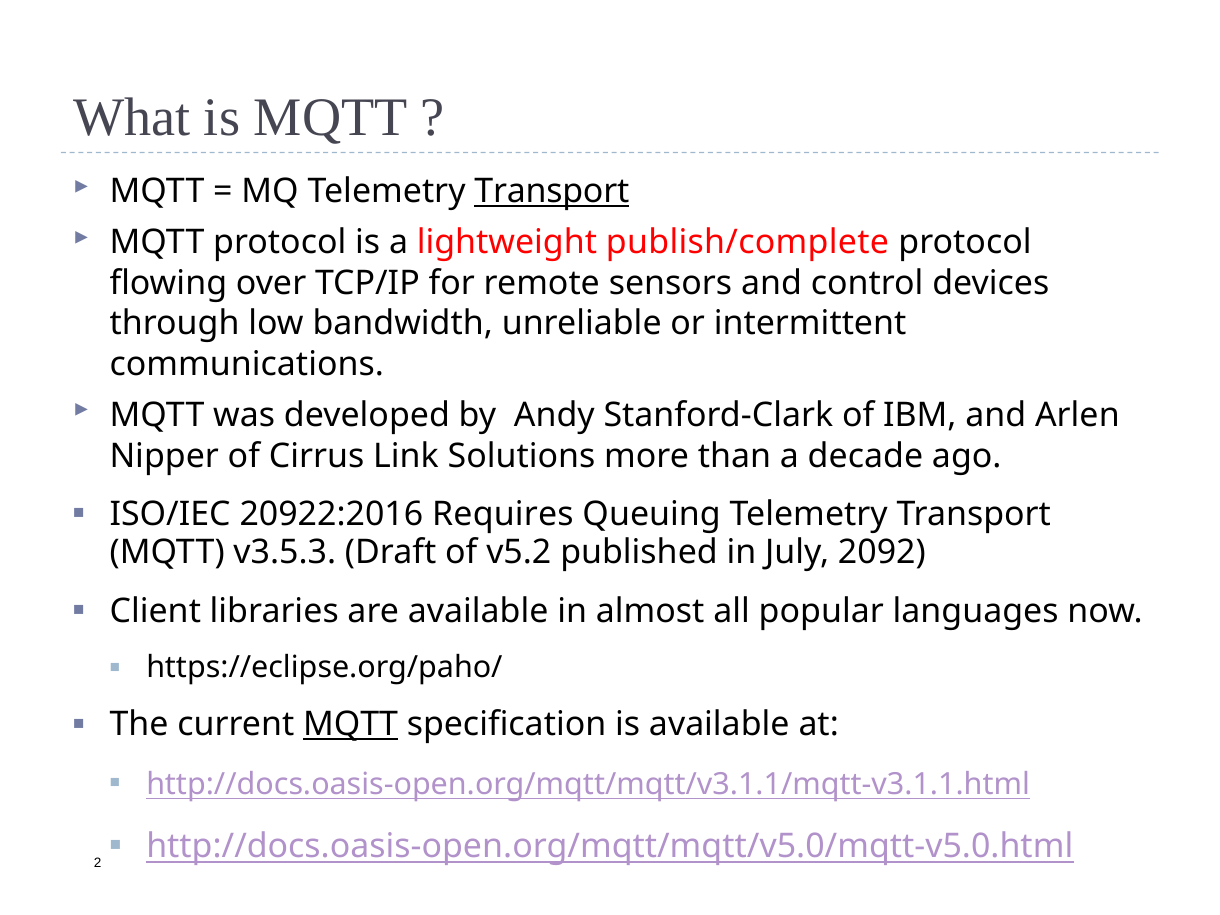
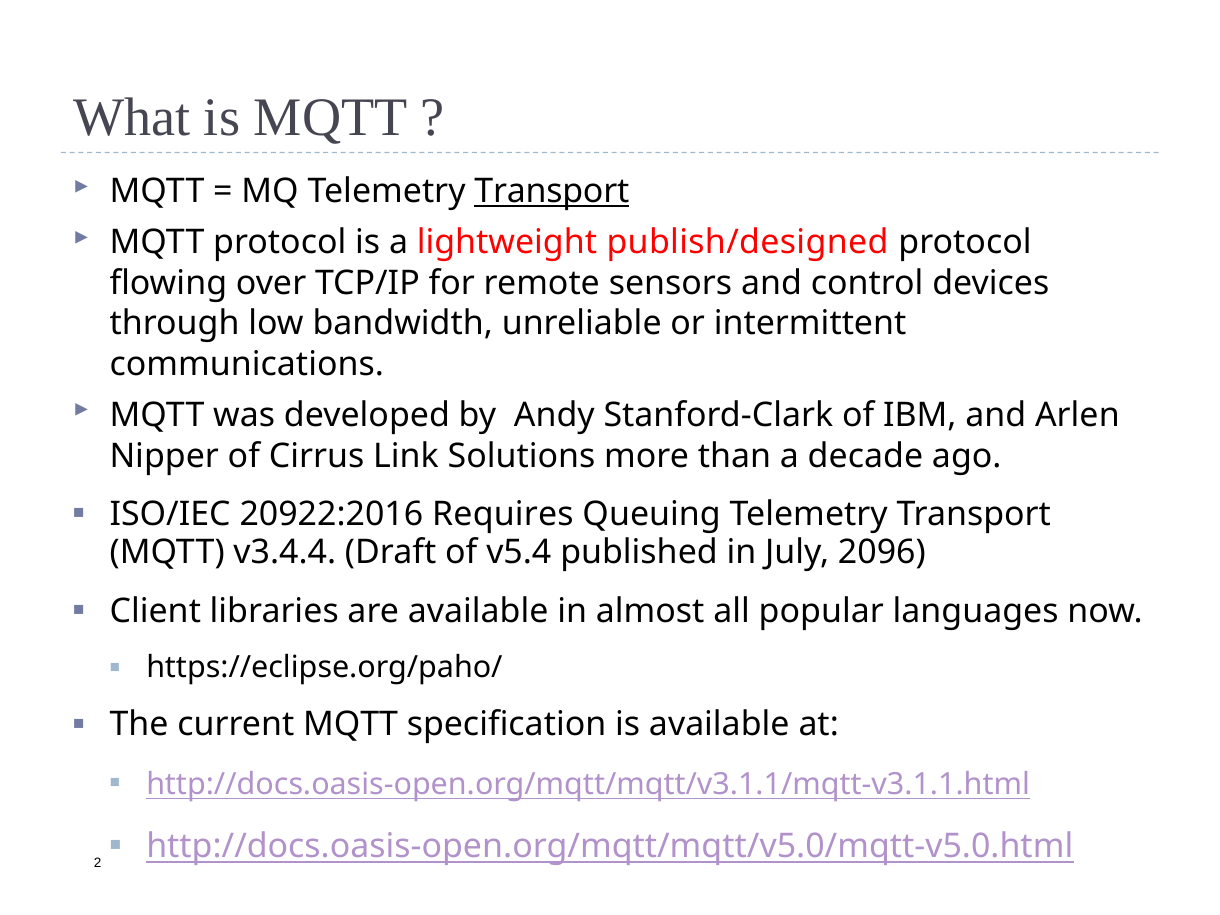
publish/complete: publish/complete -> publish/designed
v3.5.3: v3.5.3 -> v3.4.4
v5.2: v5.2 -> v5.4
2092: 2092 -> 2096
MQTT at (351, 725) underline: present -> none
